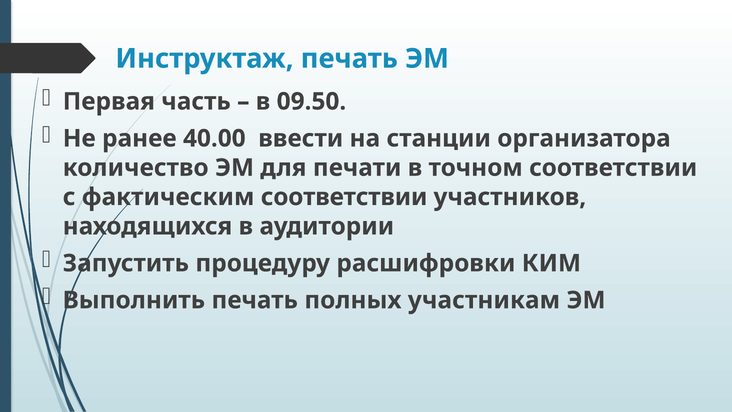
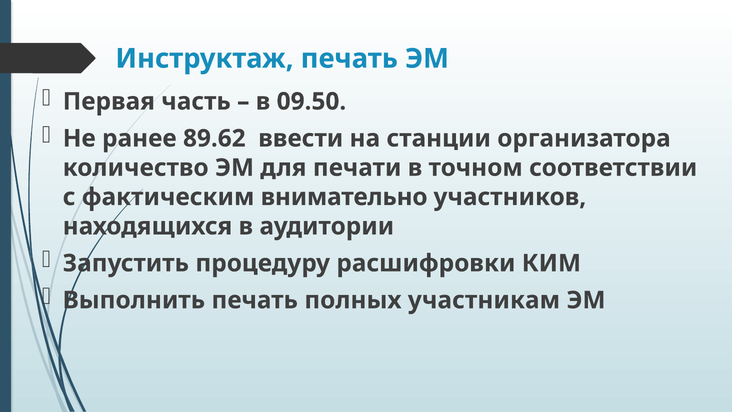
40.00: 40.00 -> 89.62
фактическим соответствии: соответствии -> внимательно
